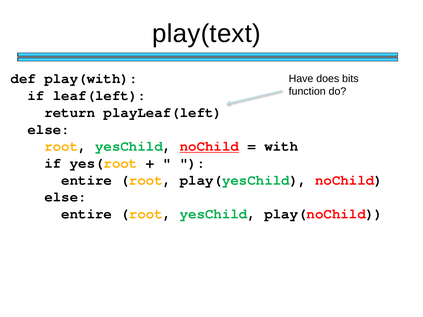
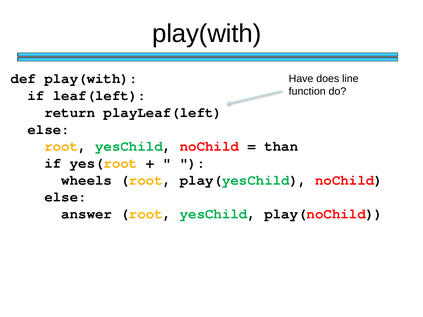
play(text at (207, 34): play(text -> play(with
bits: bits -> line
noChild at (209, 146) underline: present -> none
with: with -> than
entire at (87, 180): entire -> wheels
entire at (87, 214): entire -> answer
